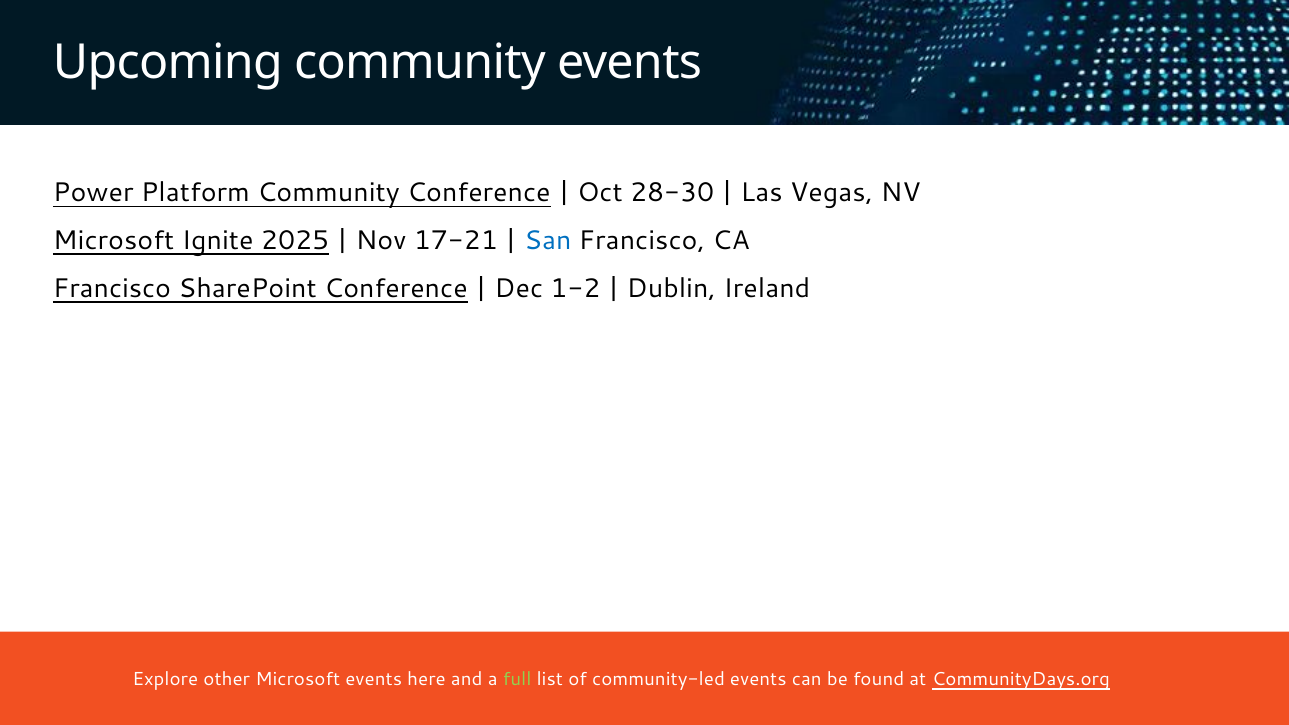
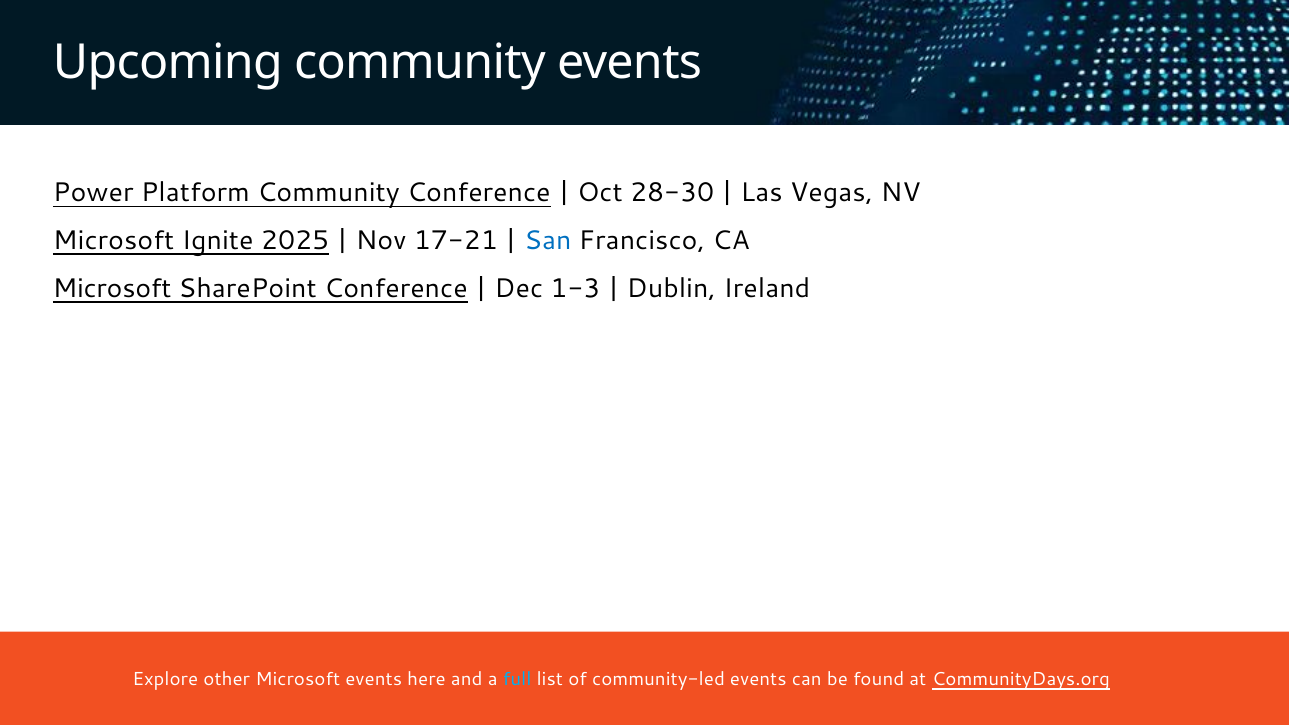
Francisco at (112, 288): Francisco -> Microsoft
1-2: 1-2 -> 1-3
full colour: light green -> light blue
